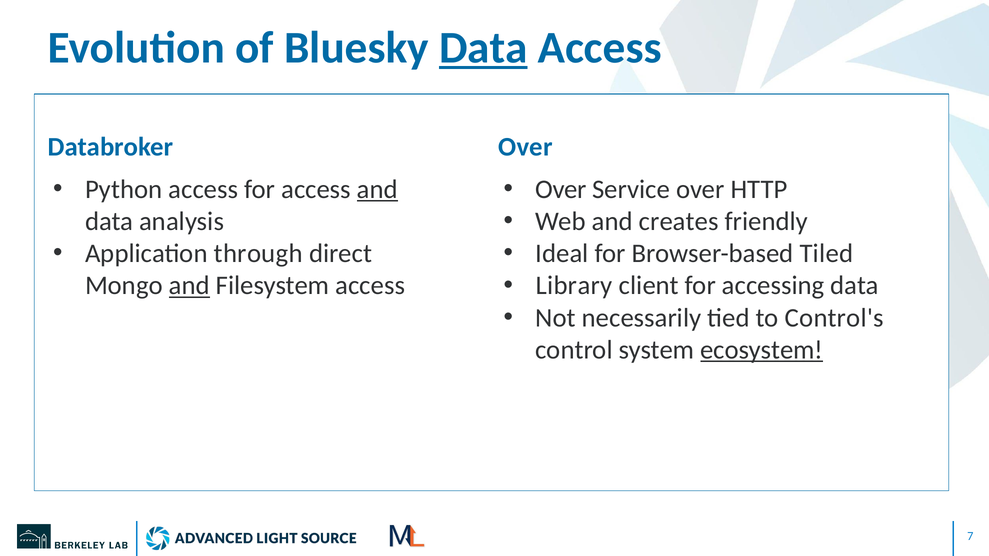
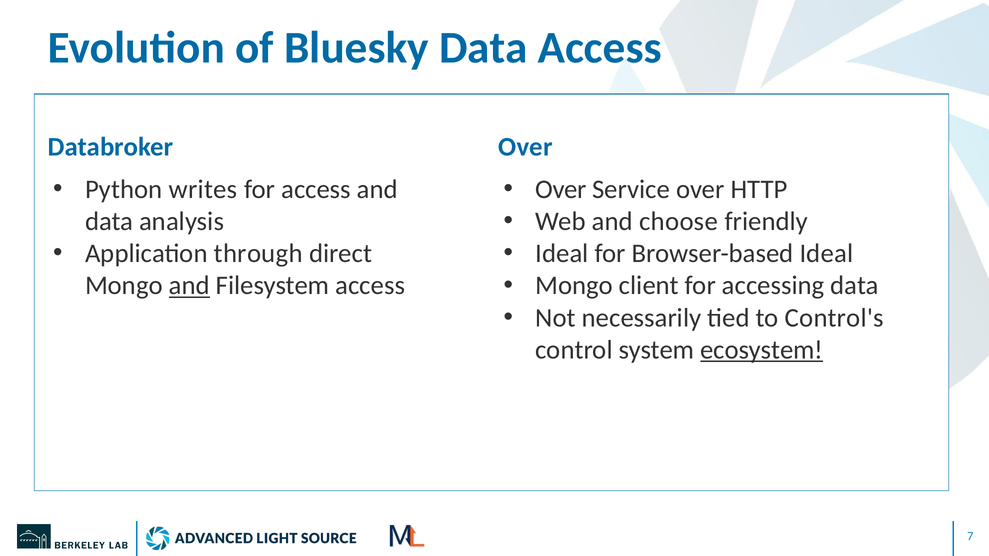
Data at (483, 48) underline: present -> none
Python access: access -> writes
and at (377, 189) underline: present -> none
creates: creates -> choose
Browser-based Tiled: Tiled -> Ideal
Library at (574, 286): Library -> Mongo
